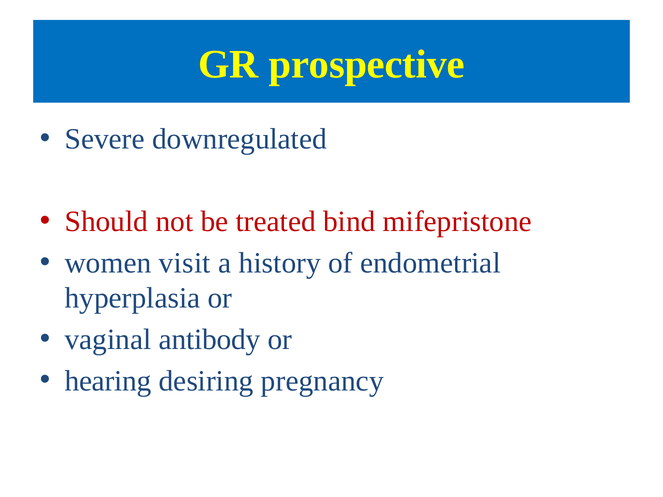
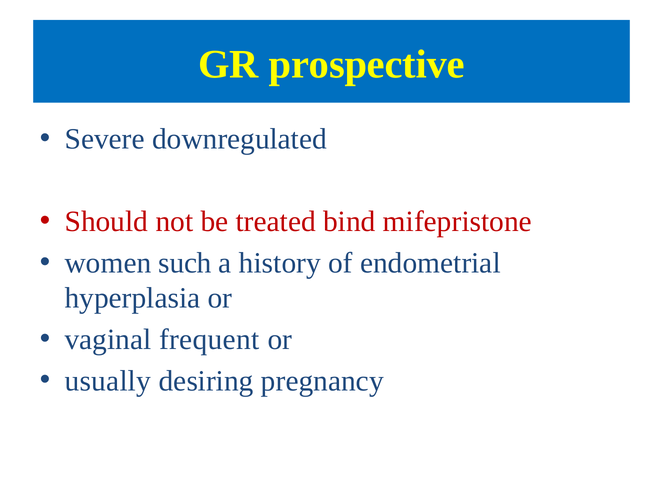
visit: visit -> such
antibody: antibody -> frequent
hearing: hearing -> usually
